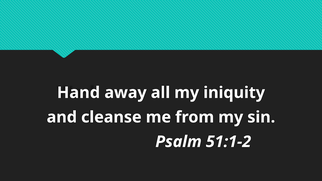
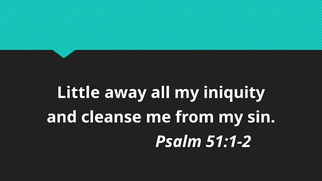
Hand: Hand -> Little
